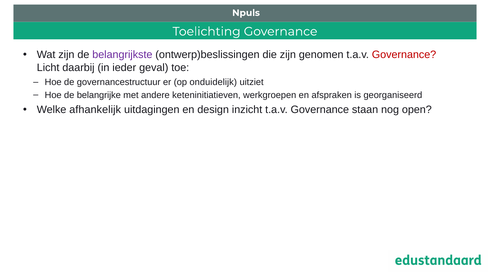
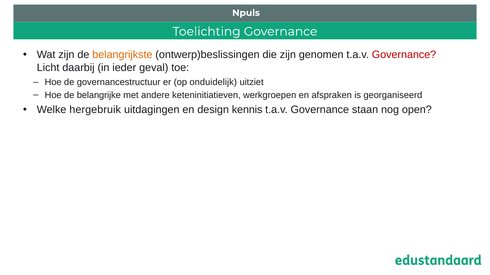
belangrijkste colour: purple -> orange
afhankelijk: afhankelijk -> hergebruik
inzicht: inzicht -> kennis
